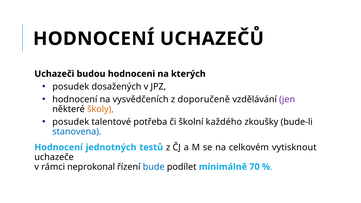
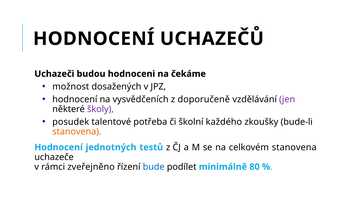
kterých: kterých -> čekáme
posudek at (71, 87): posudek -> možnost
školy colour: orange -> purple
stanovena at (77, 132) colour: blue -> orange
celkovém vytisknout: vytisknout -> stanovena
neprokonal: neprokonal -> zveřejněno
70: 70 -> 80
